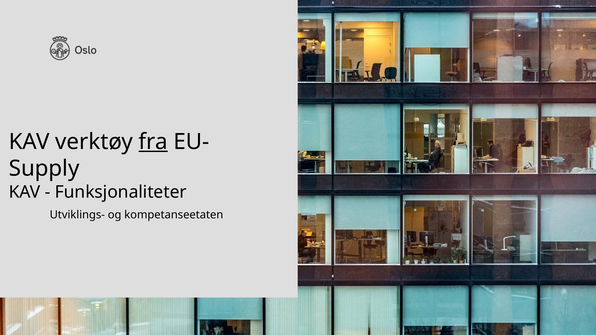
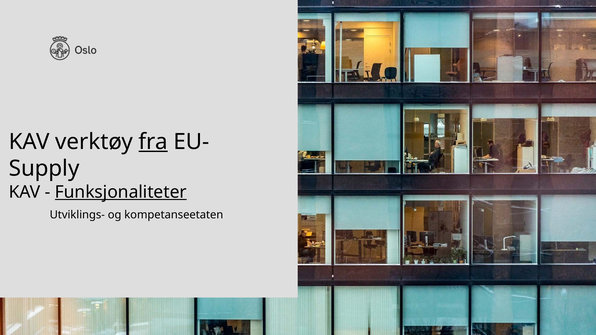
Funksjonaliteter underline: none -> present
